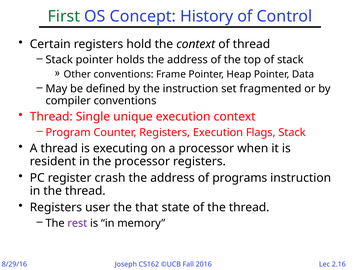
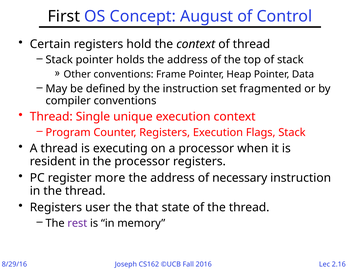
First colour: green -> black
History: History -> August
crash: crash -> more
programs: programs -> necessary
